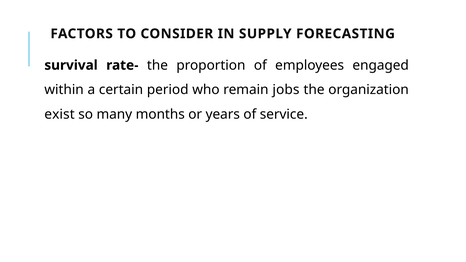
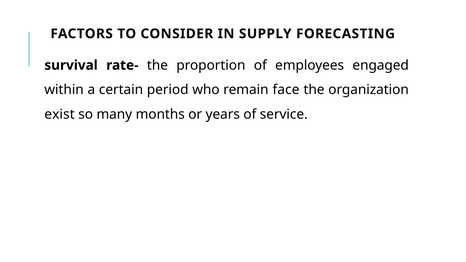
jobs: jobs -> face
